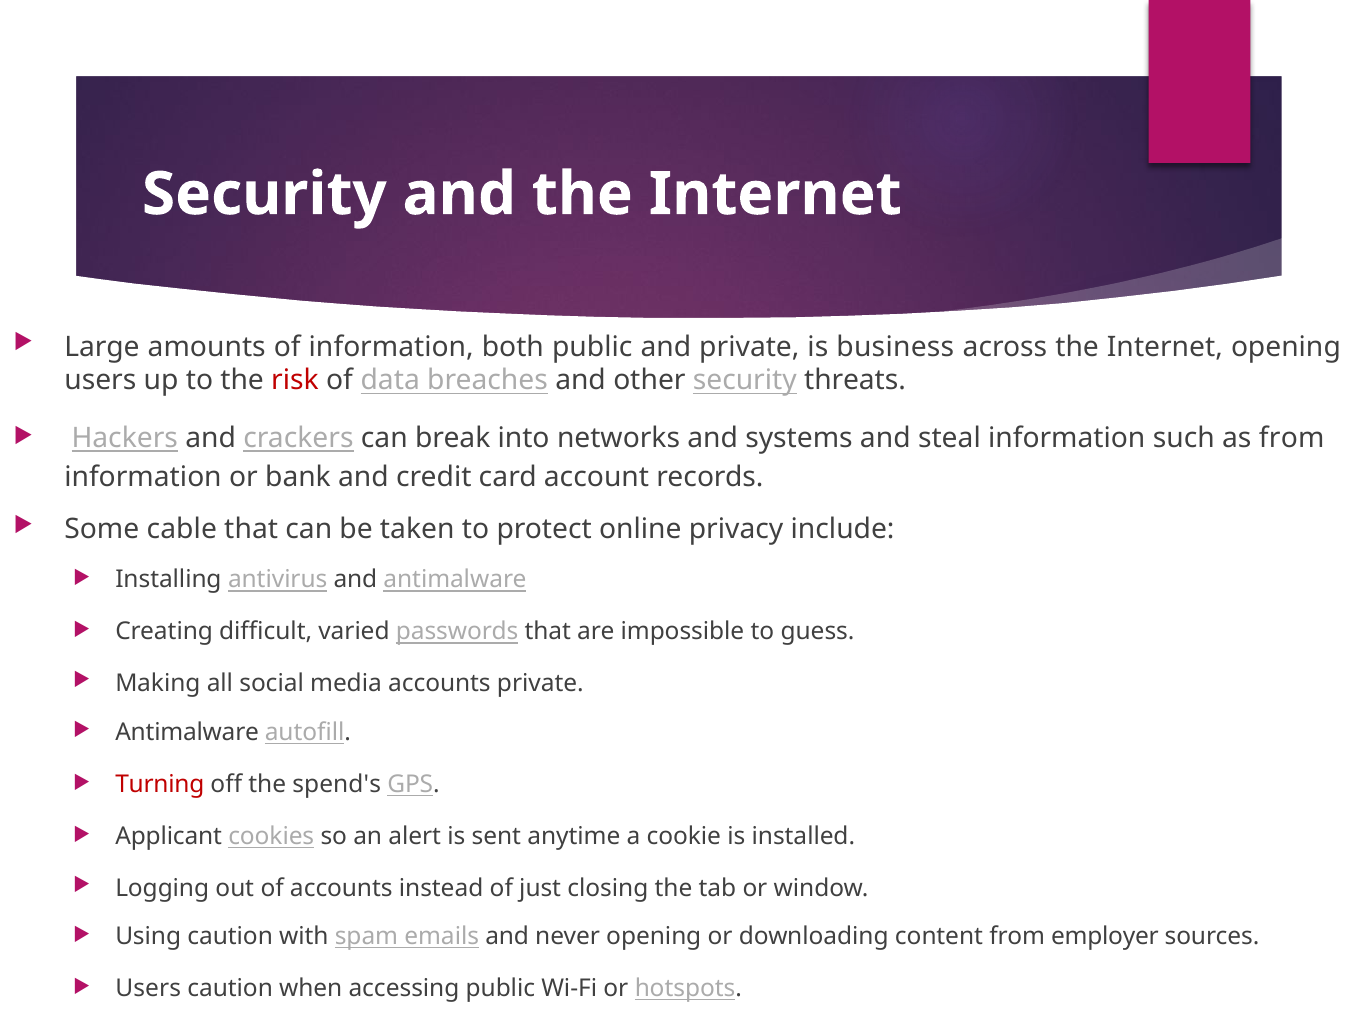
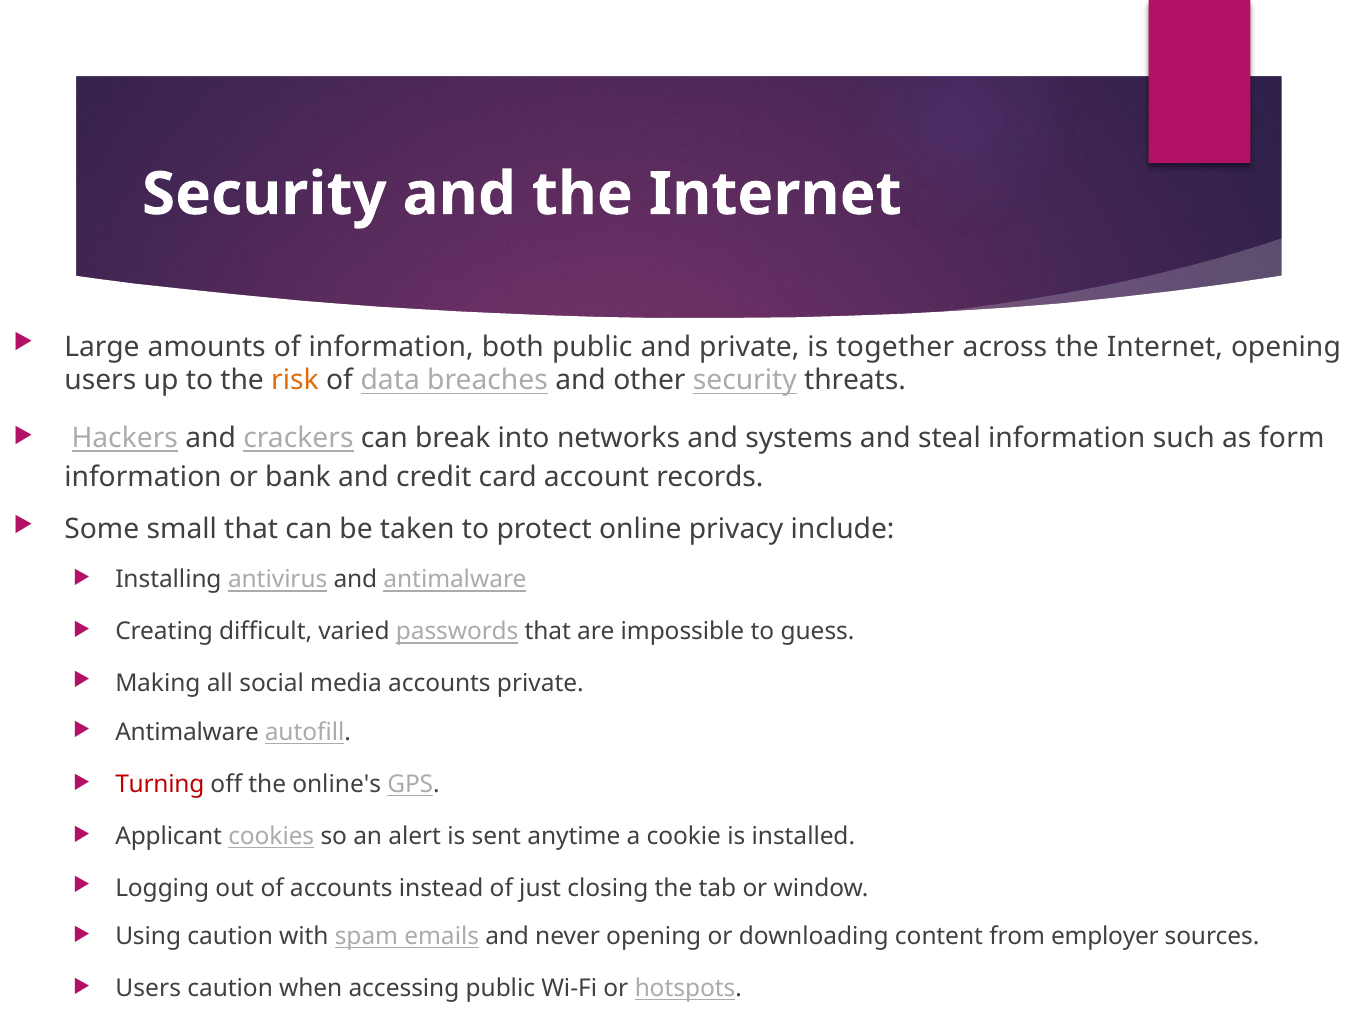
business: business -> together
risk colour: red -> orange
as from: from -> form
cable: cable -> small
spend's: spend's -> online's
